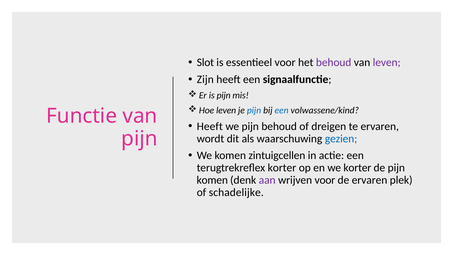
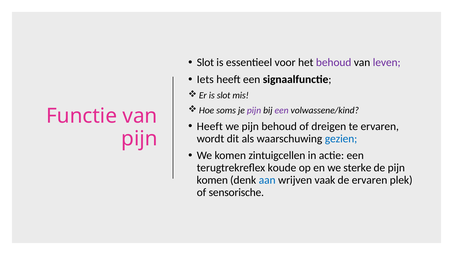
Zijn: Zijn -> Iets
is pijn: pijn -> slot
Hoe leven: leven -> soms
pijn at (254, 110) colour: blue -> purple
een at (282, 110) colour: blue -> purple
terugtrekreflex korter: korter -> koude
we korter: korter -> sterke
aan colour: purple -> blue
wrijven voor: voor -> vaak
schadelijke: schadelijke -> sensorische
